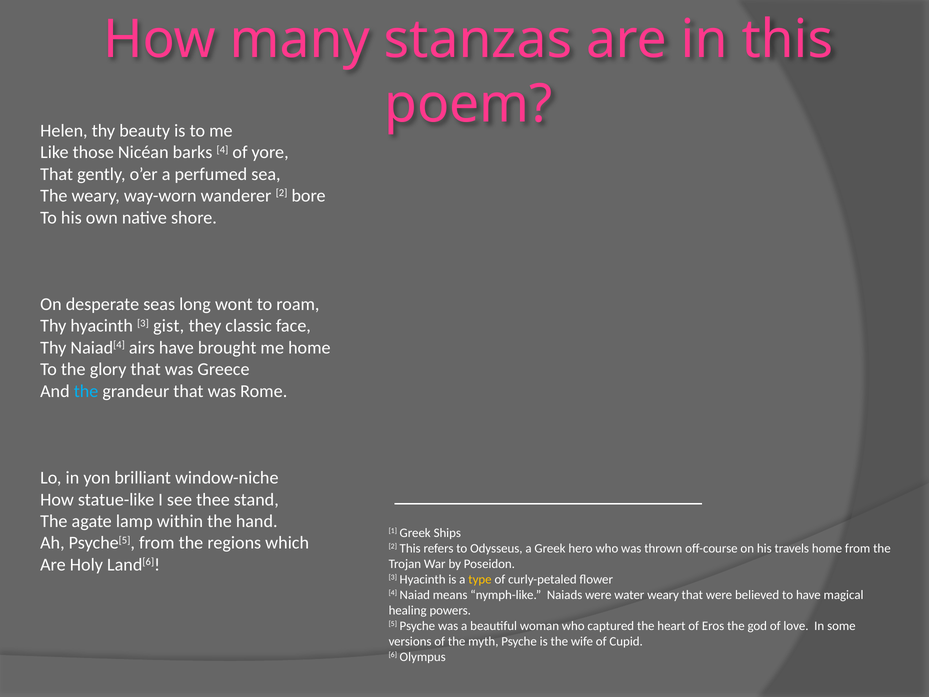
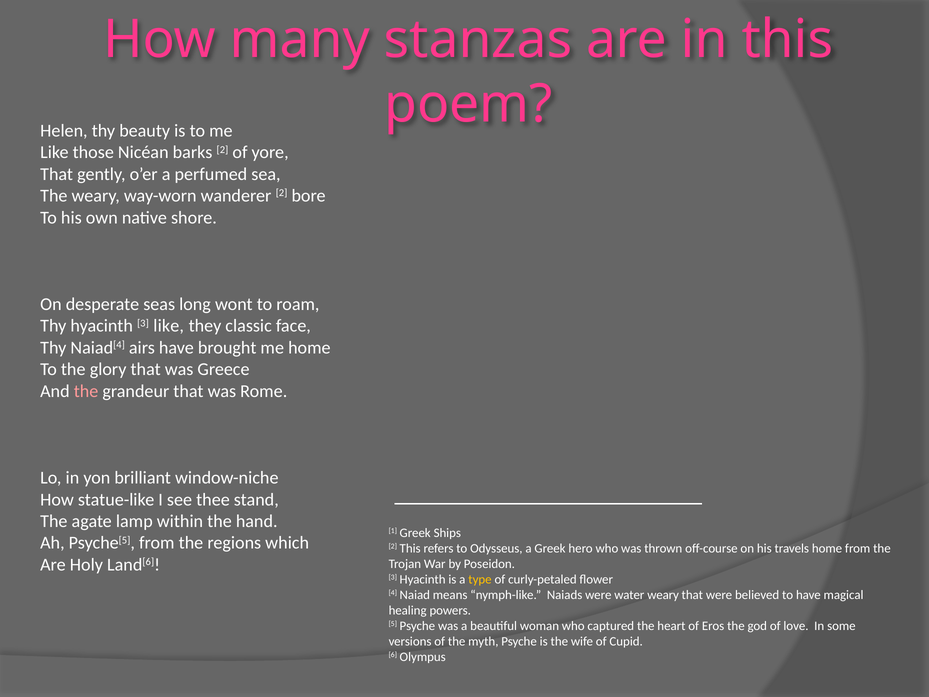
barks 4: 4 -> 2
3 gist: gist -> like
the at (86, 391) colour: light blue -> pink
